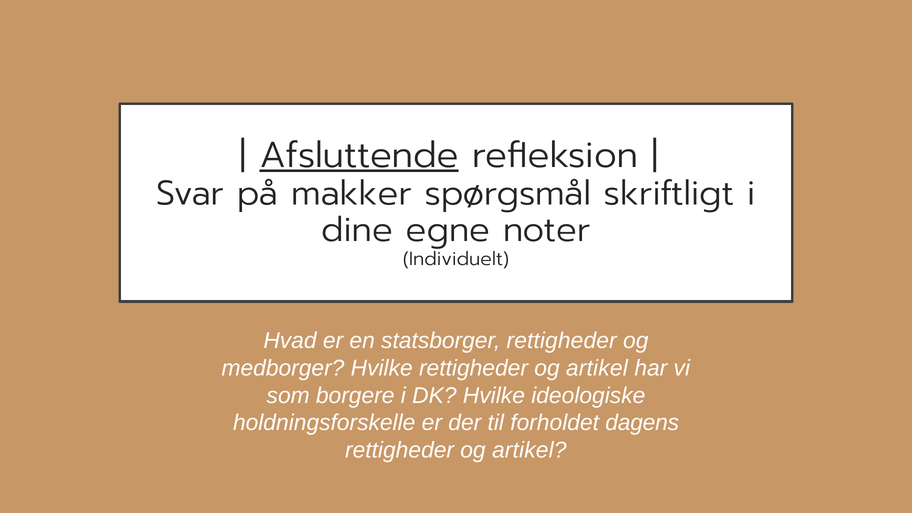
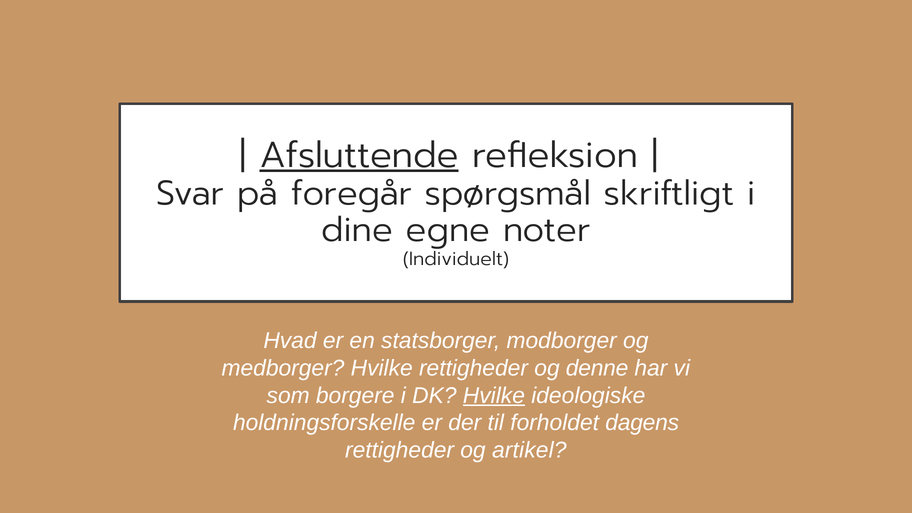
makker: makker -> foregår
statsborger rettigheder: rettigheder -> modborger
Hvilke rettigheder og artikel: artikel -> denne
Hvilke at (494, 396) underline: none -> present
